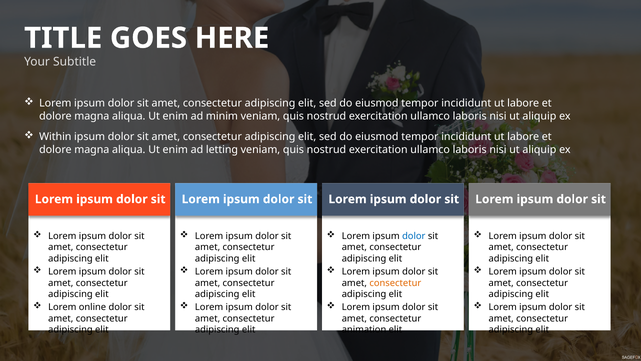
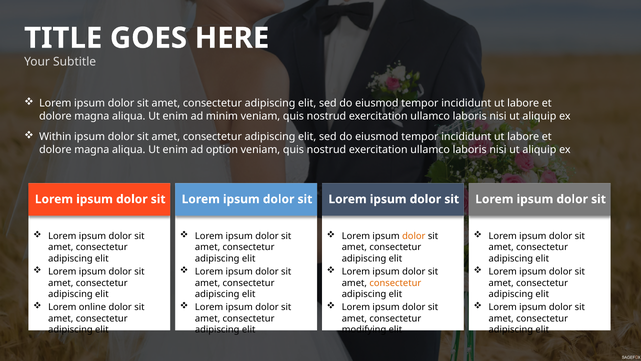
letting: letting -> option
dolor at (414, 236) colour: blue -> orange
animation: animation -> modifying
